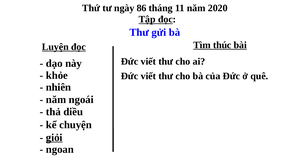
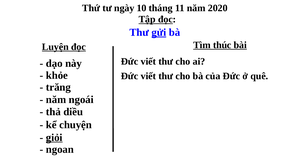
86: 86 -> 10
gửi underline: none -> present
nhiên: nhiên -> trăng
